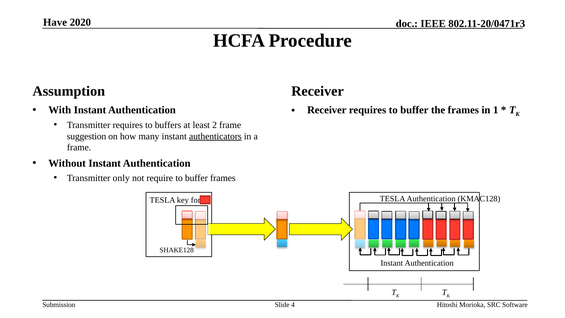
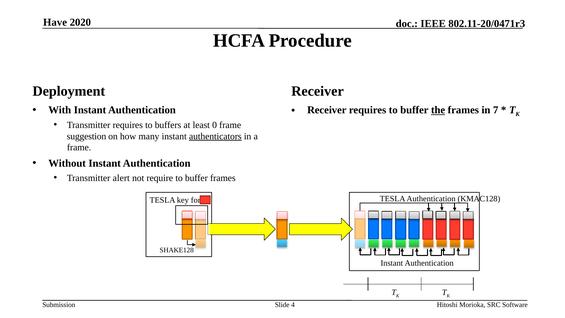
Assumption: Assumption -> Deployment
the underline: none -> present
1: 1 -> 7
2: 2 -> 0
only: only -> alert
